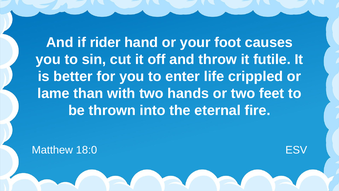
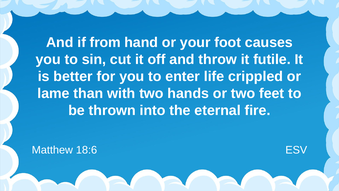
rider: rider -> from
18:0: 18:0 -> 18:6
